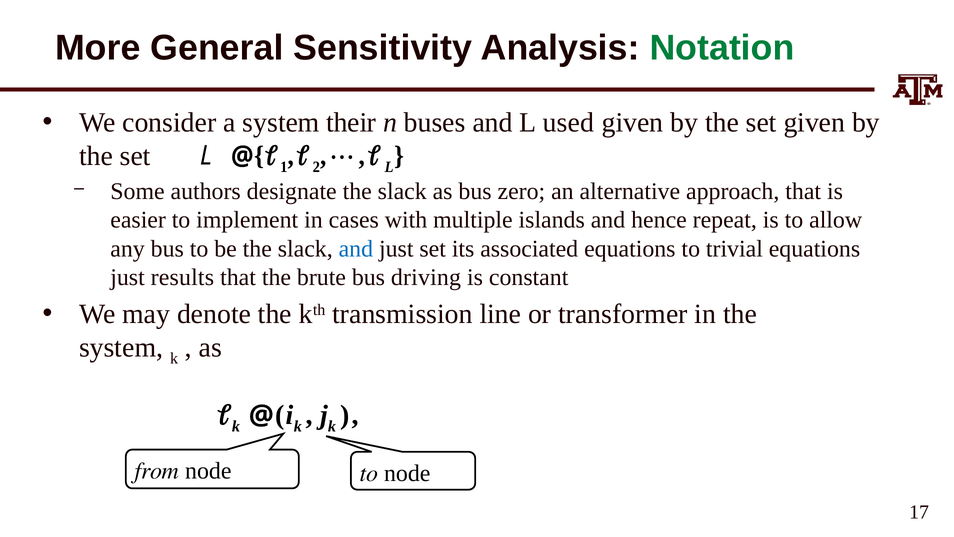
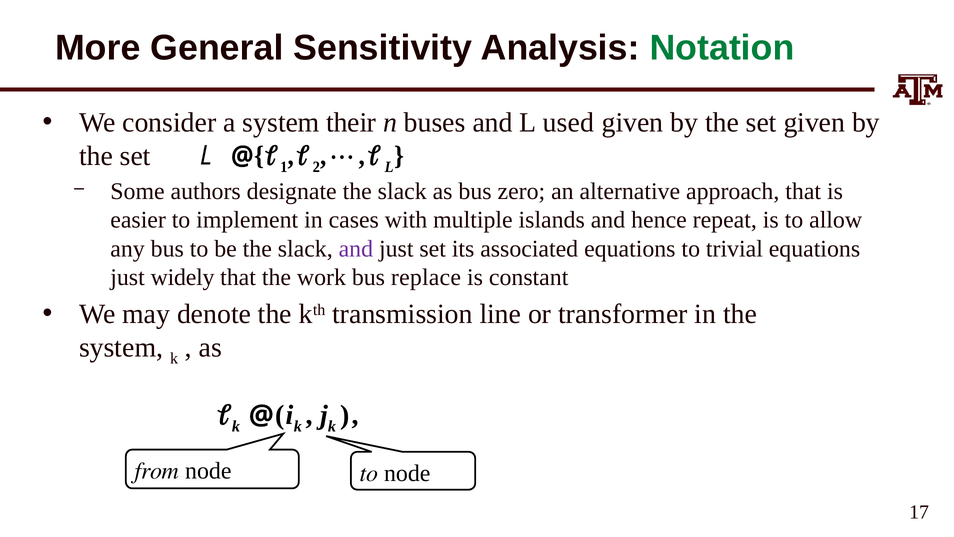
and at (356, 249) colour: blue -> purple
results: results -> widely
brute: brute -> work
driving: driving -> replace
